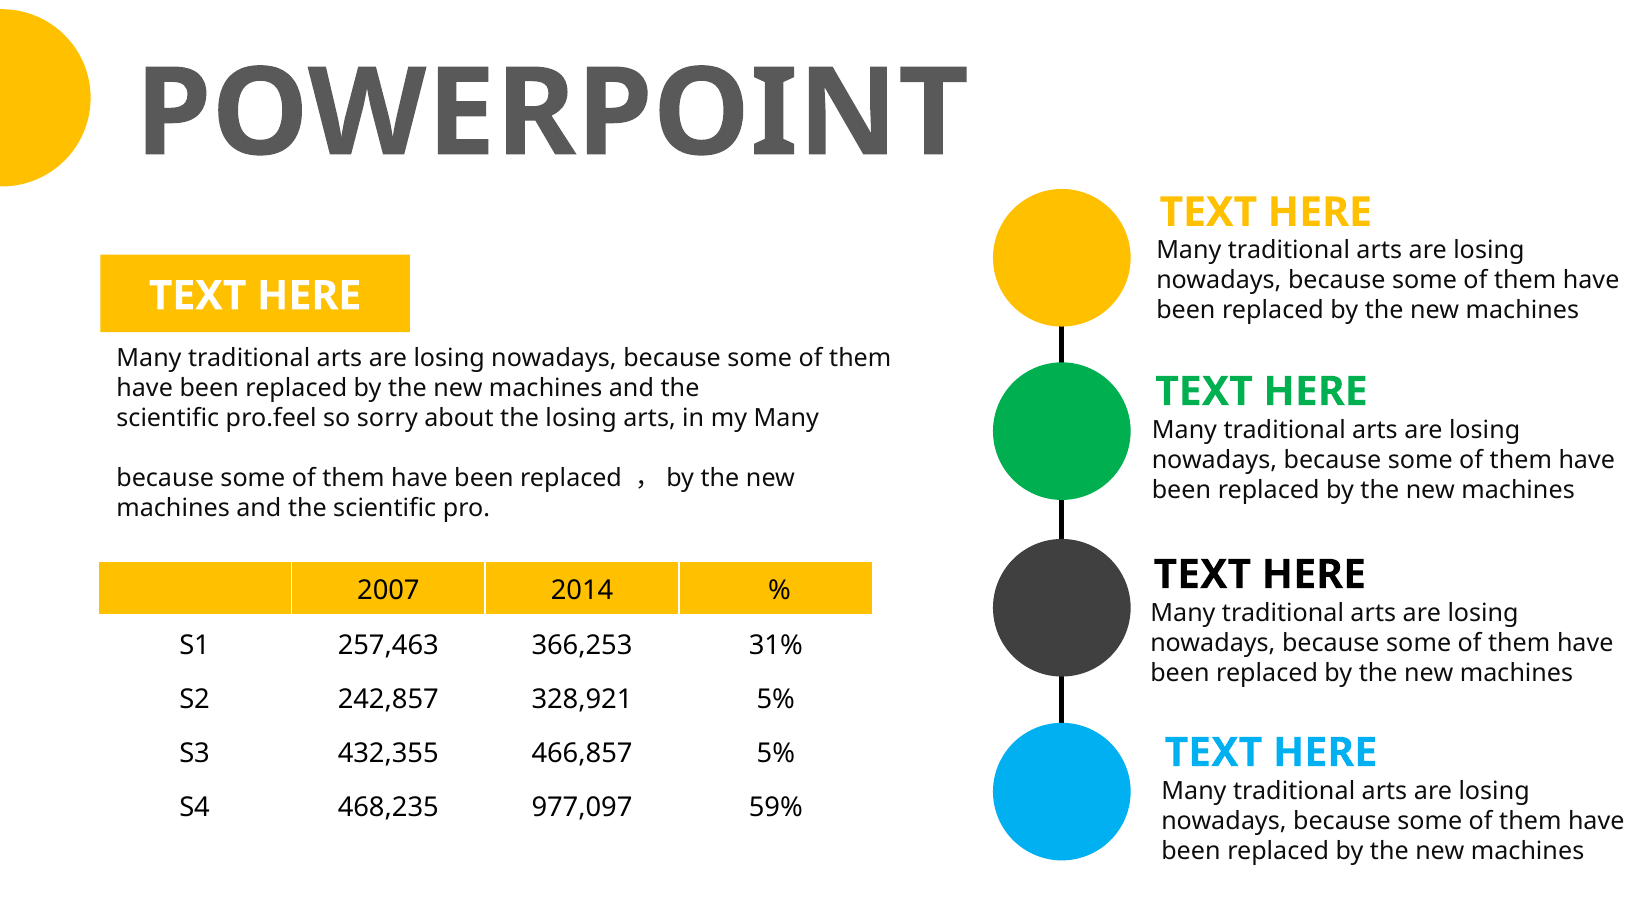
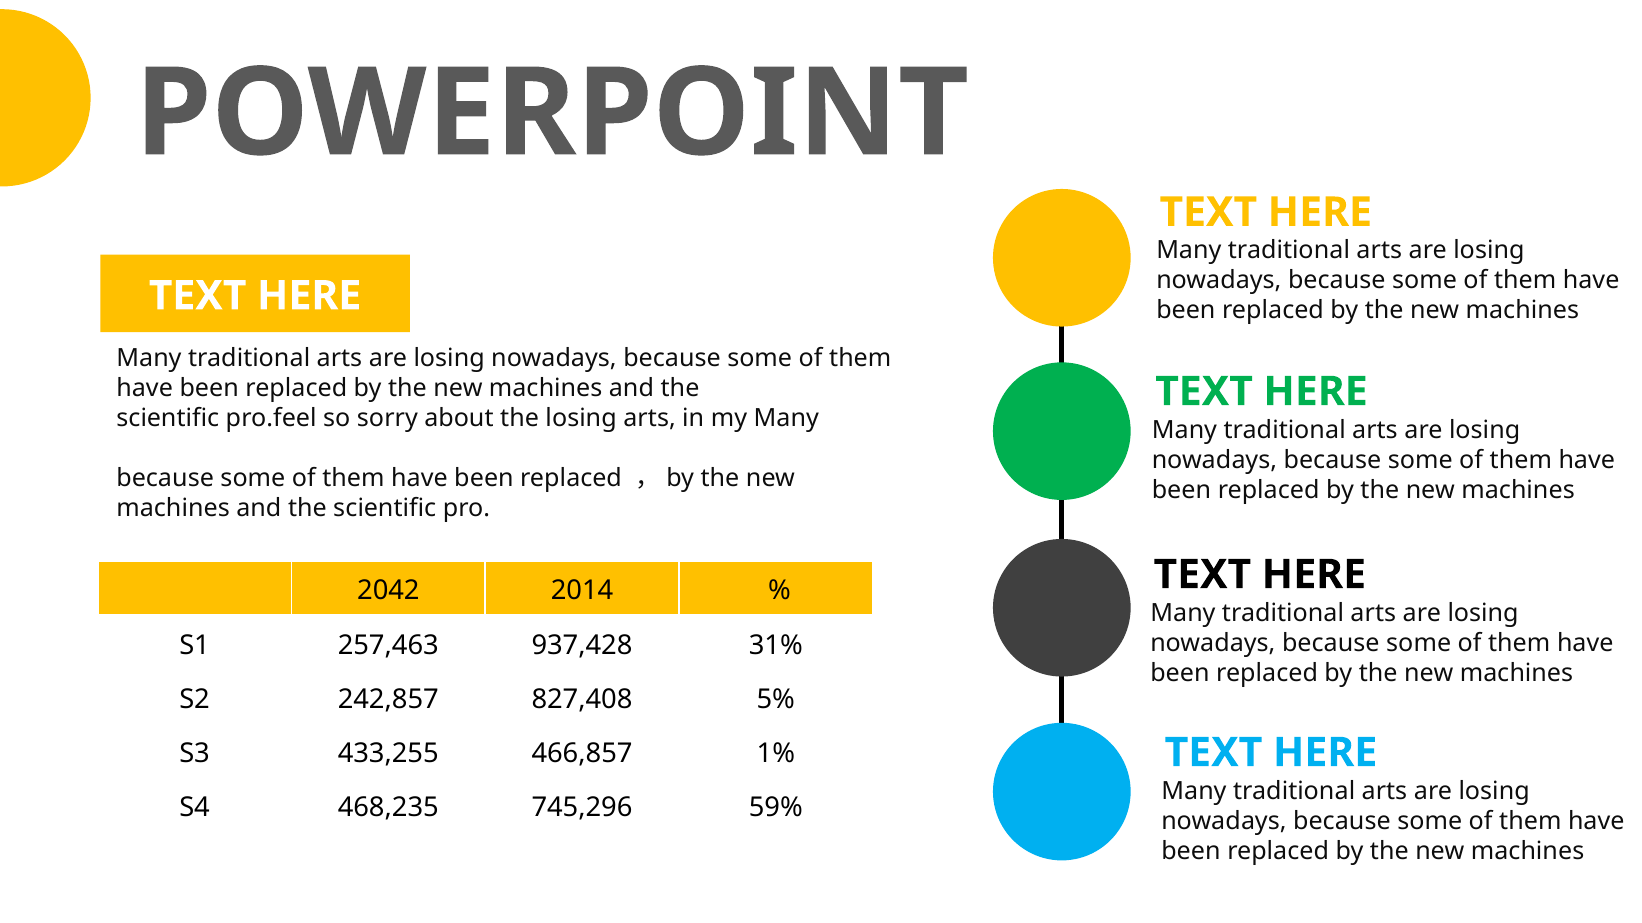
2007: 2007 -> 2042
366,253: 366,253 -> 937,428
328,921: 328,921 -> 827,408
432,355: 432,355 -> 433,255
466,857 5%: 5% -> 1%
977,097: 977,097 -> 745,296
